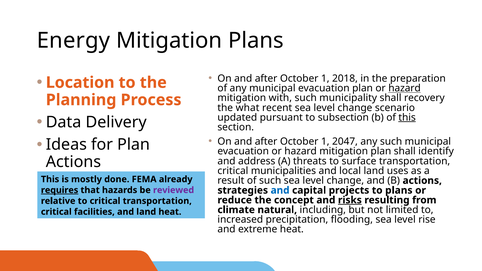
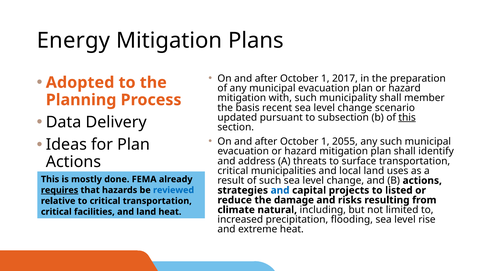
2018: 2018 -> 2017
Location: Location -> Adopted
hazard at (405, 88) underline: present -> none
recovery: recovery -> member
what: what -> basis
2047: 2047 -> 2055
reviewed colour: purple -> blue
to plans: plans -> listed
concept: concept -> damage
risks underline: present -> none
